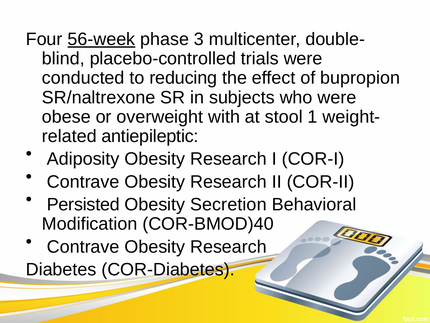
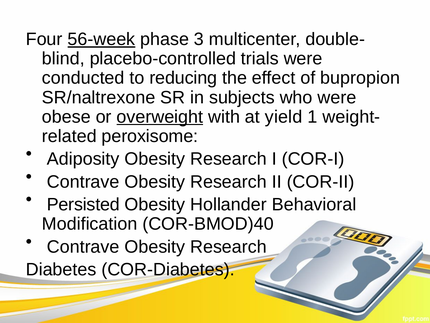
overweight underline: none -> present
stool: stool -> yield
antiepileptic: antiepileptic -> peroxisome
Secretion: Secretion -> Hollander
